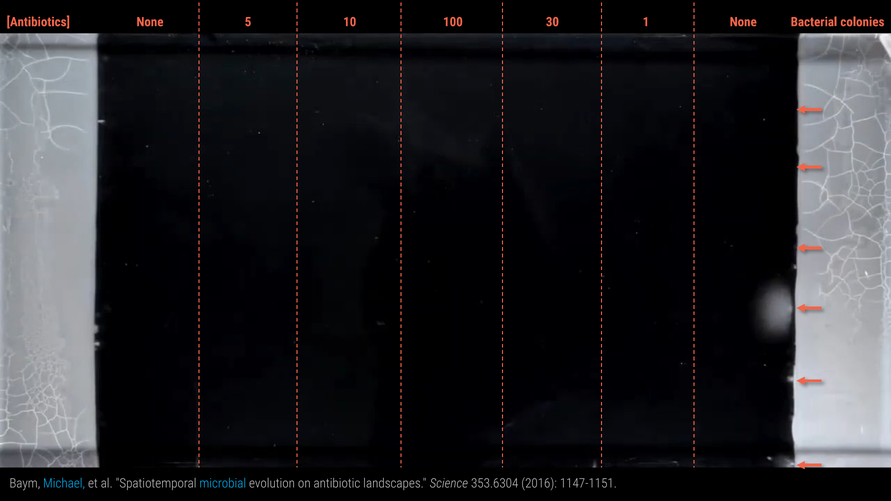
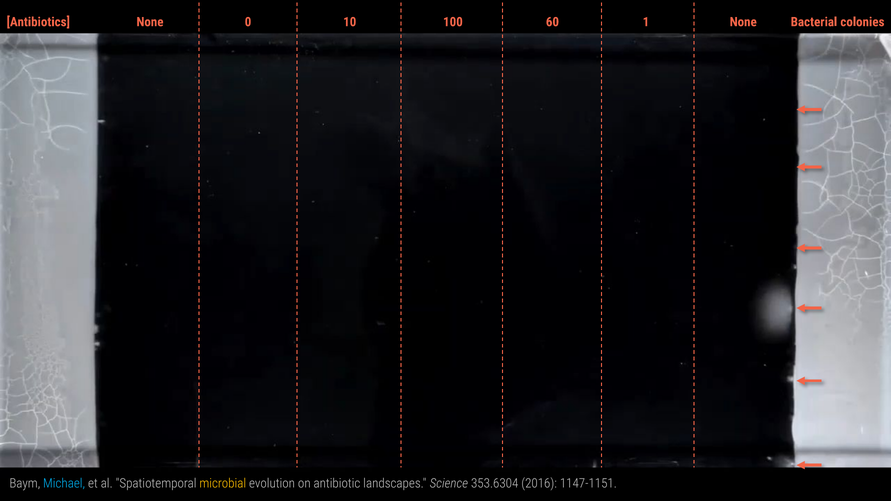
5: 5 -> 0
30: 30 -> 60
microbial colour: light blue -> yellow
